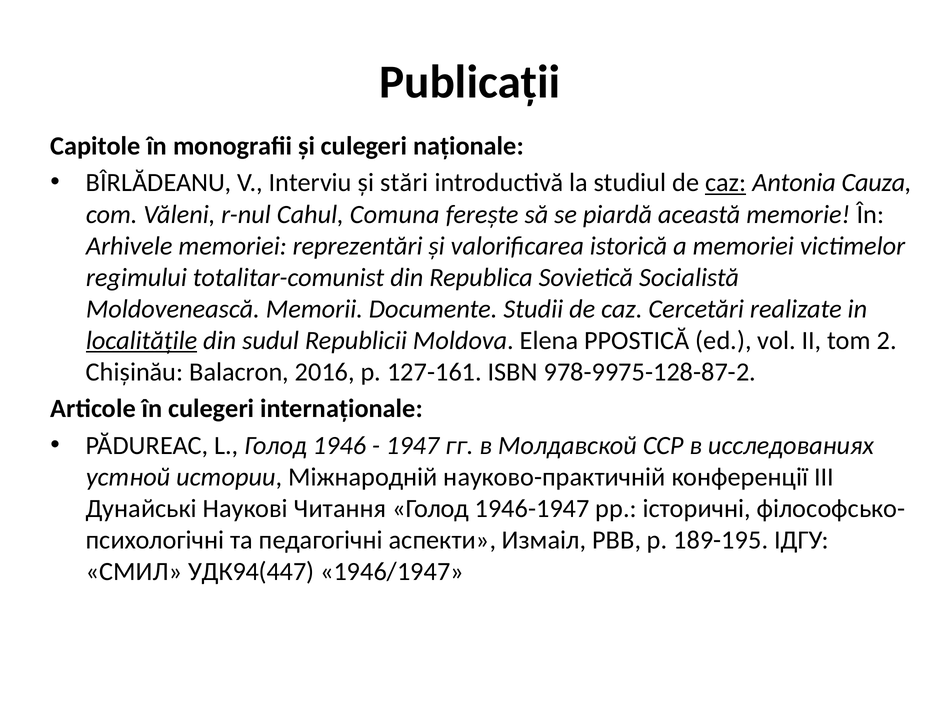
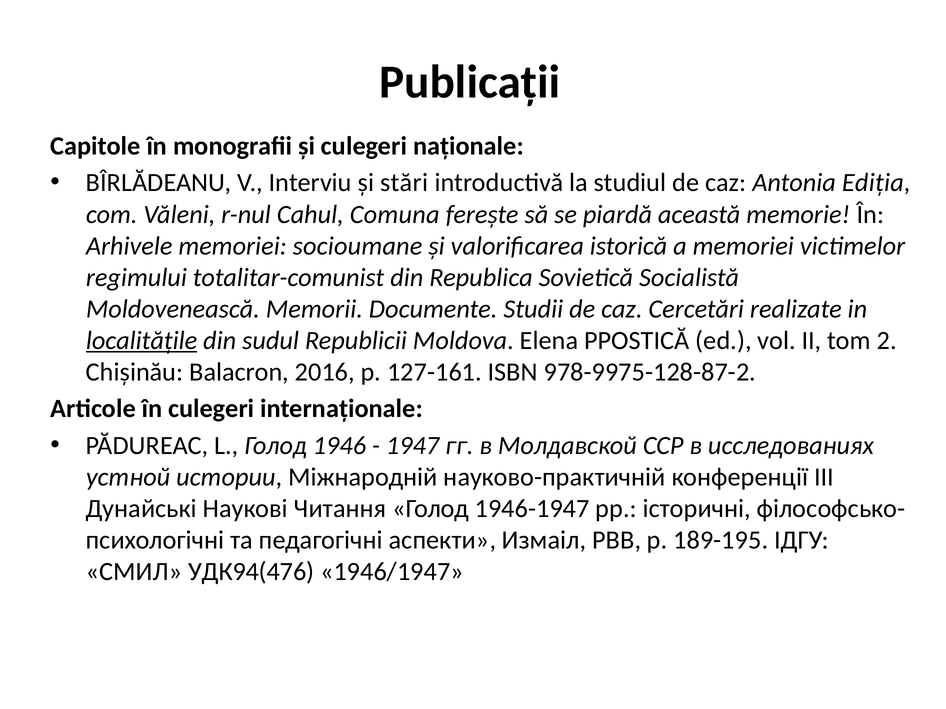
caz at (726, 183) underline: present -> none
Cauza: Cauza -> Ediţia
reprezentări: reprezentări -> socioumane
УДК94(447: УДК94(447 -> УДК94(476
